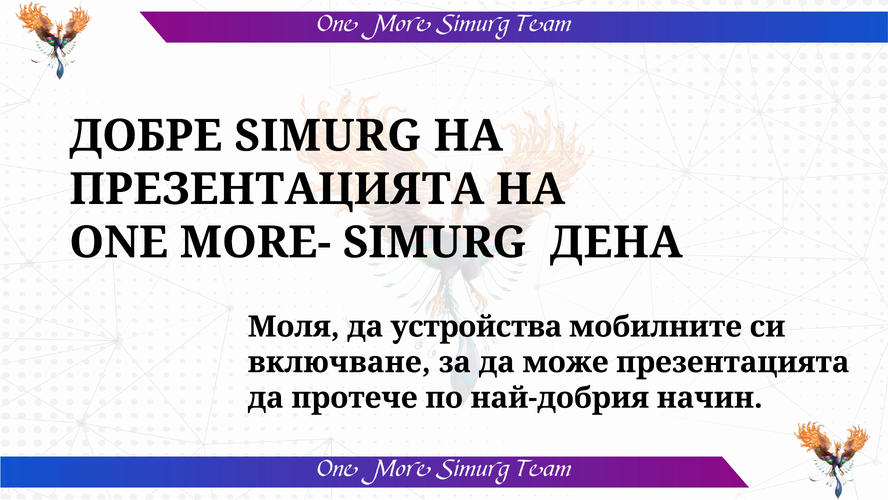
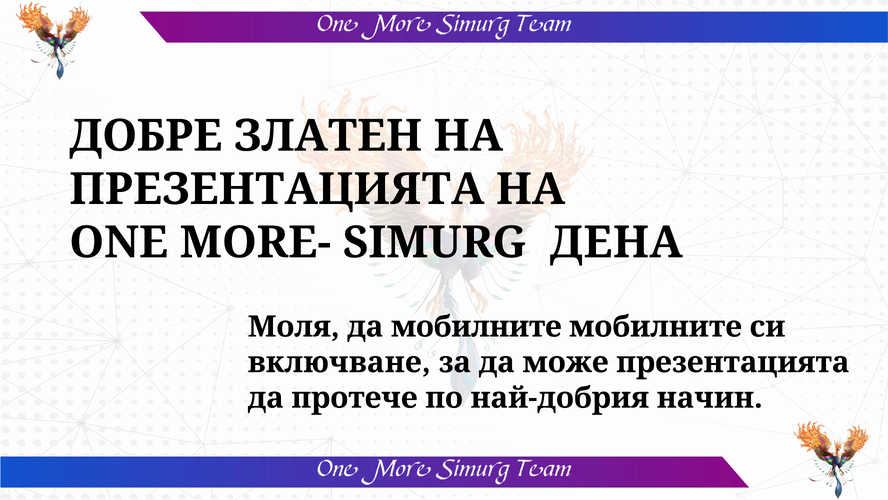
ДОБРЕ SIMURG: SIMURG -> ЗЛАТЕН
да устройства: устройства -> мобилните
